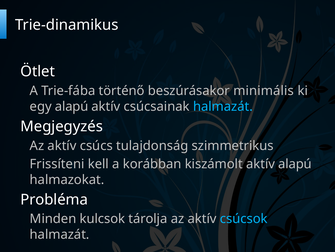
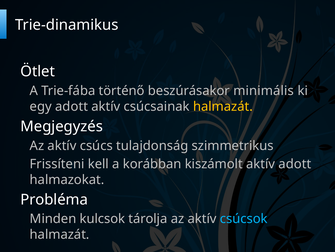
egy alapú: alapú -> adott
halmazát at (223, 106) colour: light blue -> yellow
aktív alapú: alapú -> adott
